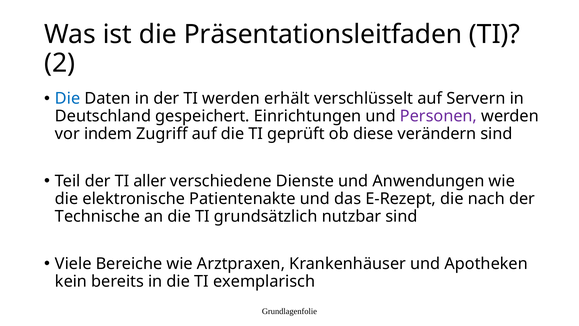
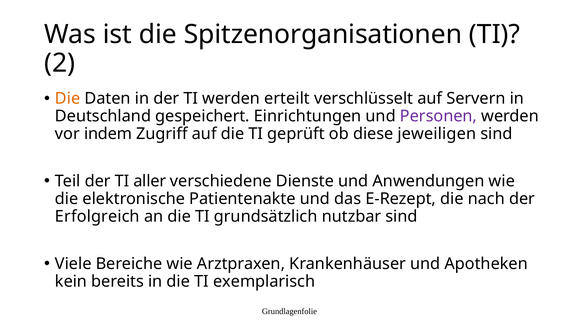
Präsentationsleitfaden: Präsentationsleitfaden -> Spitzenorganisationen
Die at (68, 99) colour: blue -> orange
erhält: erhält -> erteilt
verändern: verändern -> jeweiligen
Technische: Technische -> Erfolgreich
